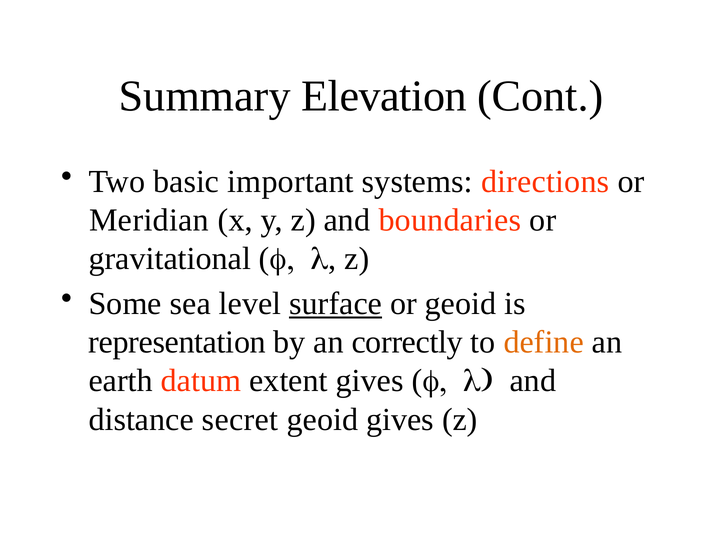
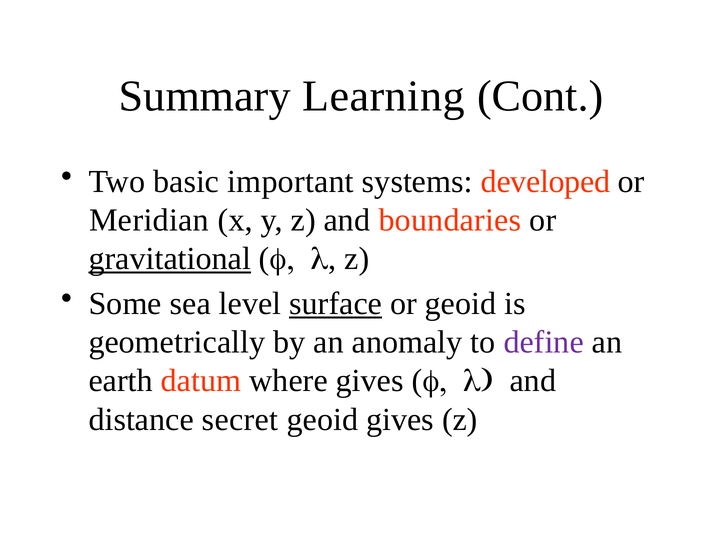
Elevation: Elevation -> Learning
directions: directions -> developed
gravitational underline: none -> present
representation: representation -> geometrically
correctly: correctly -> anomaly
define colour: orange -> purple
extent: extent -> where
